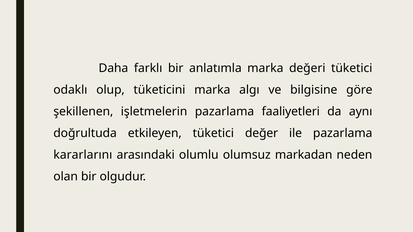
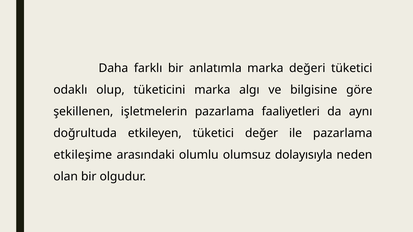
kararlarını: kararlarını -> etkileşime
markadan: markadan -> dolayısıyla
